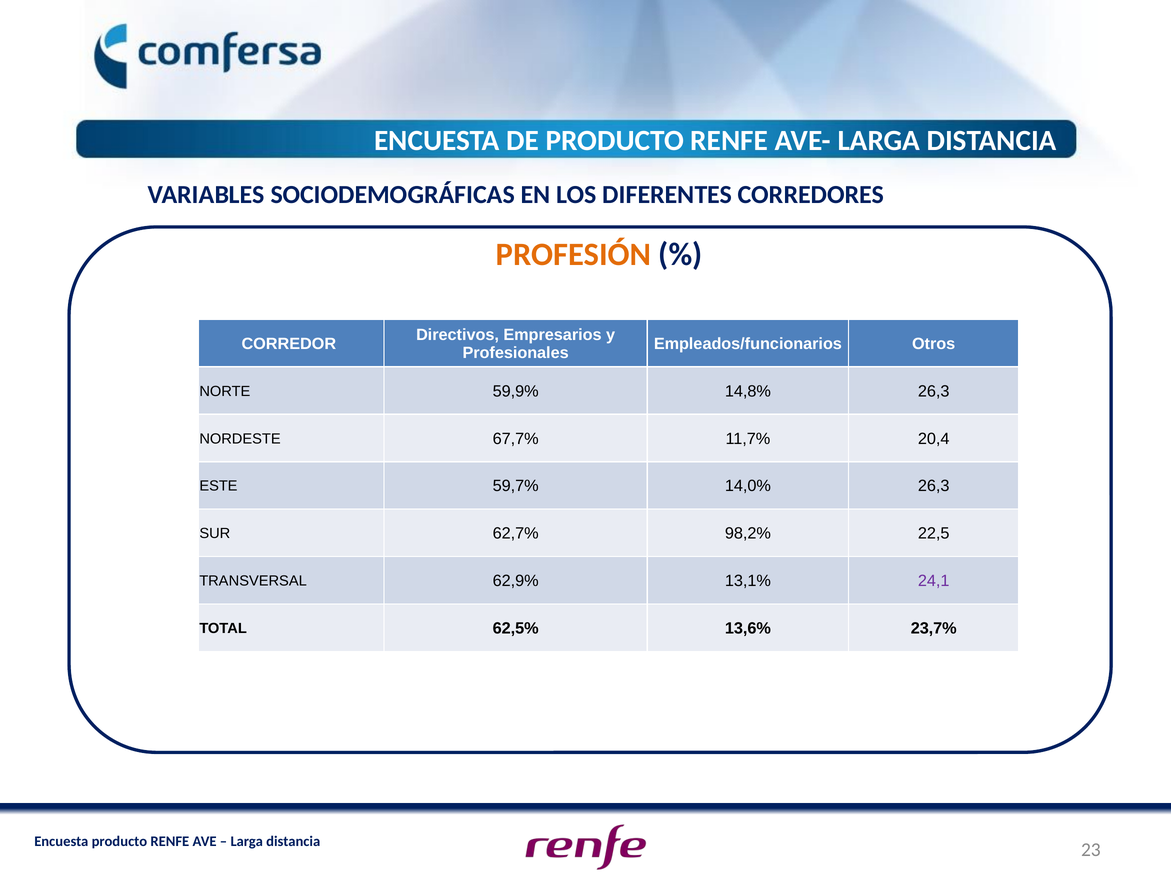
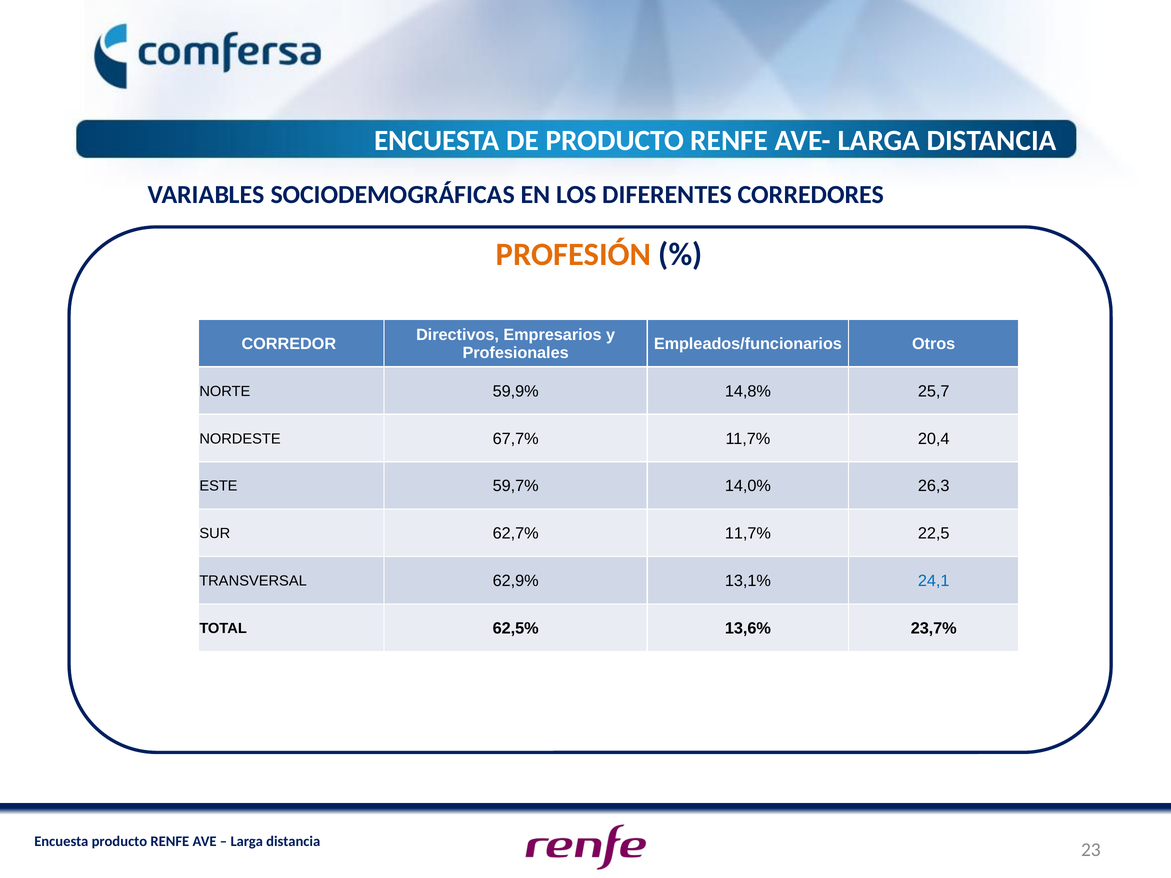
14,8% 26,3: 26,3 -> 25,7
62,7% 98,2%: 98,2% -> 11,7%
24,1 colour: purple -> blue
